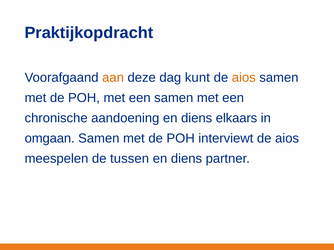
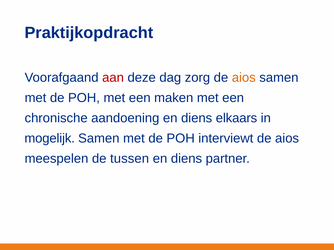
aan colour: orange -> red
kunt: kunt -> zorg
een samen: samen -> maken
omgaan: omgaan -> mogelijk
